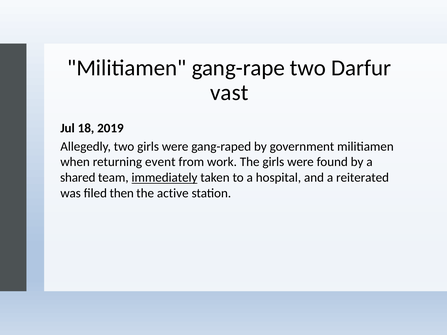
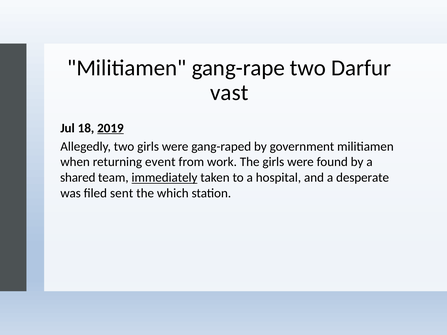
2019 underline: none -> present
reiterated: reiterated -> desperate
then: then -> sent
active: active -> which
